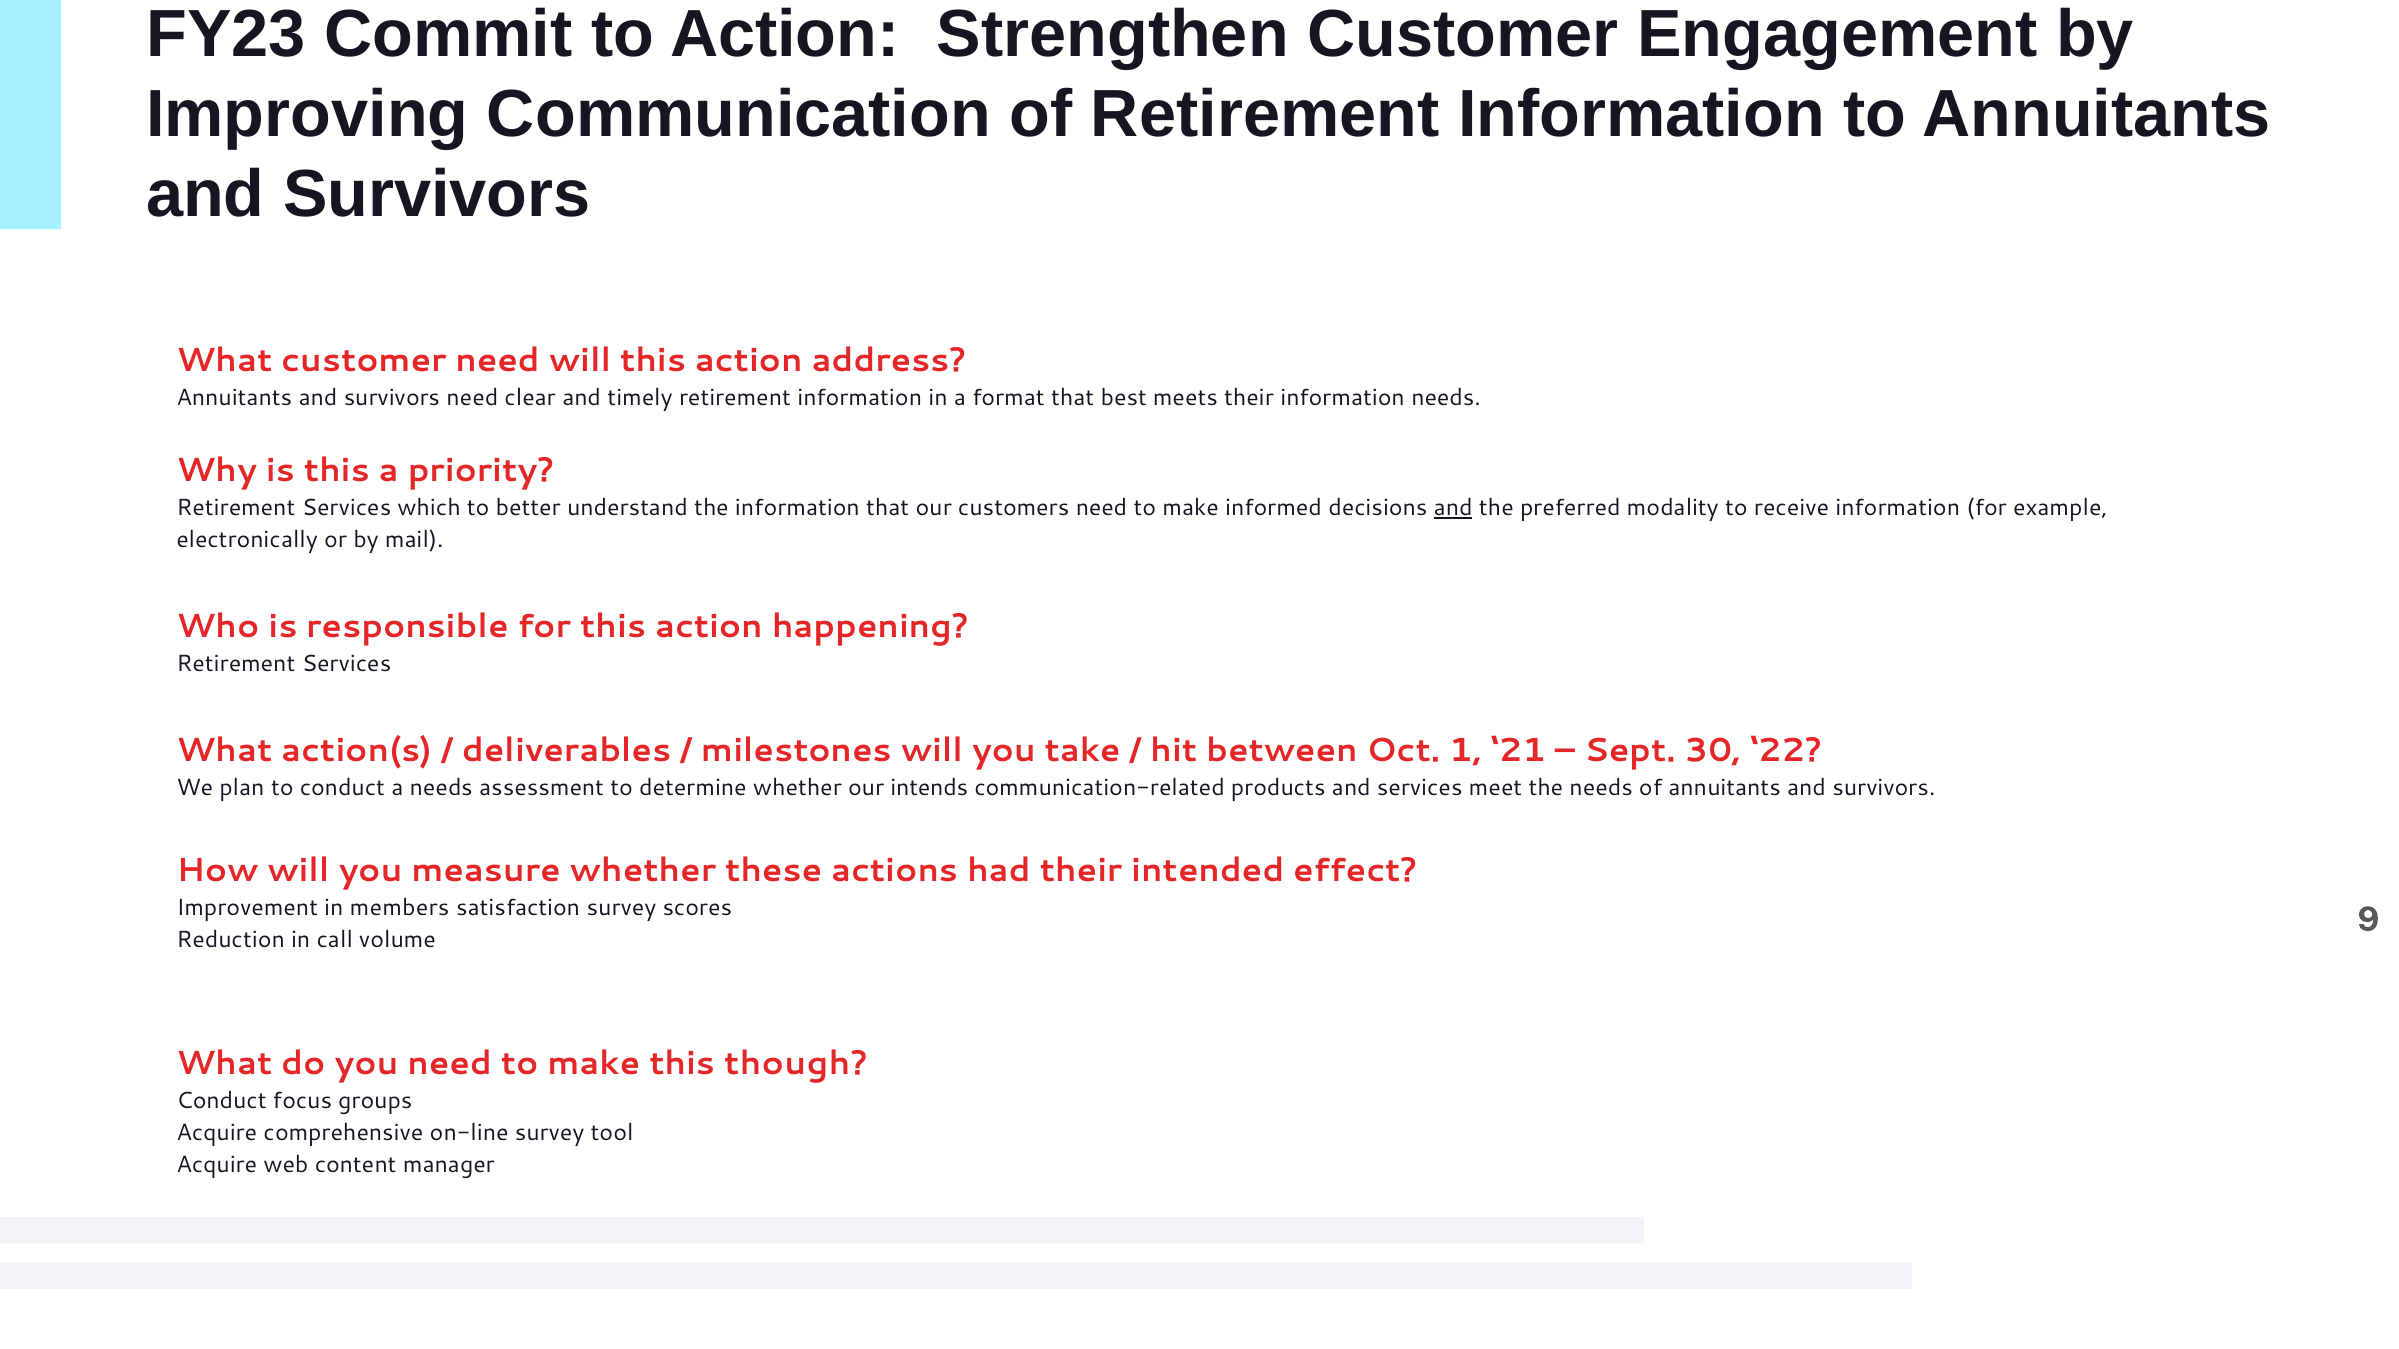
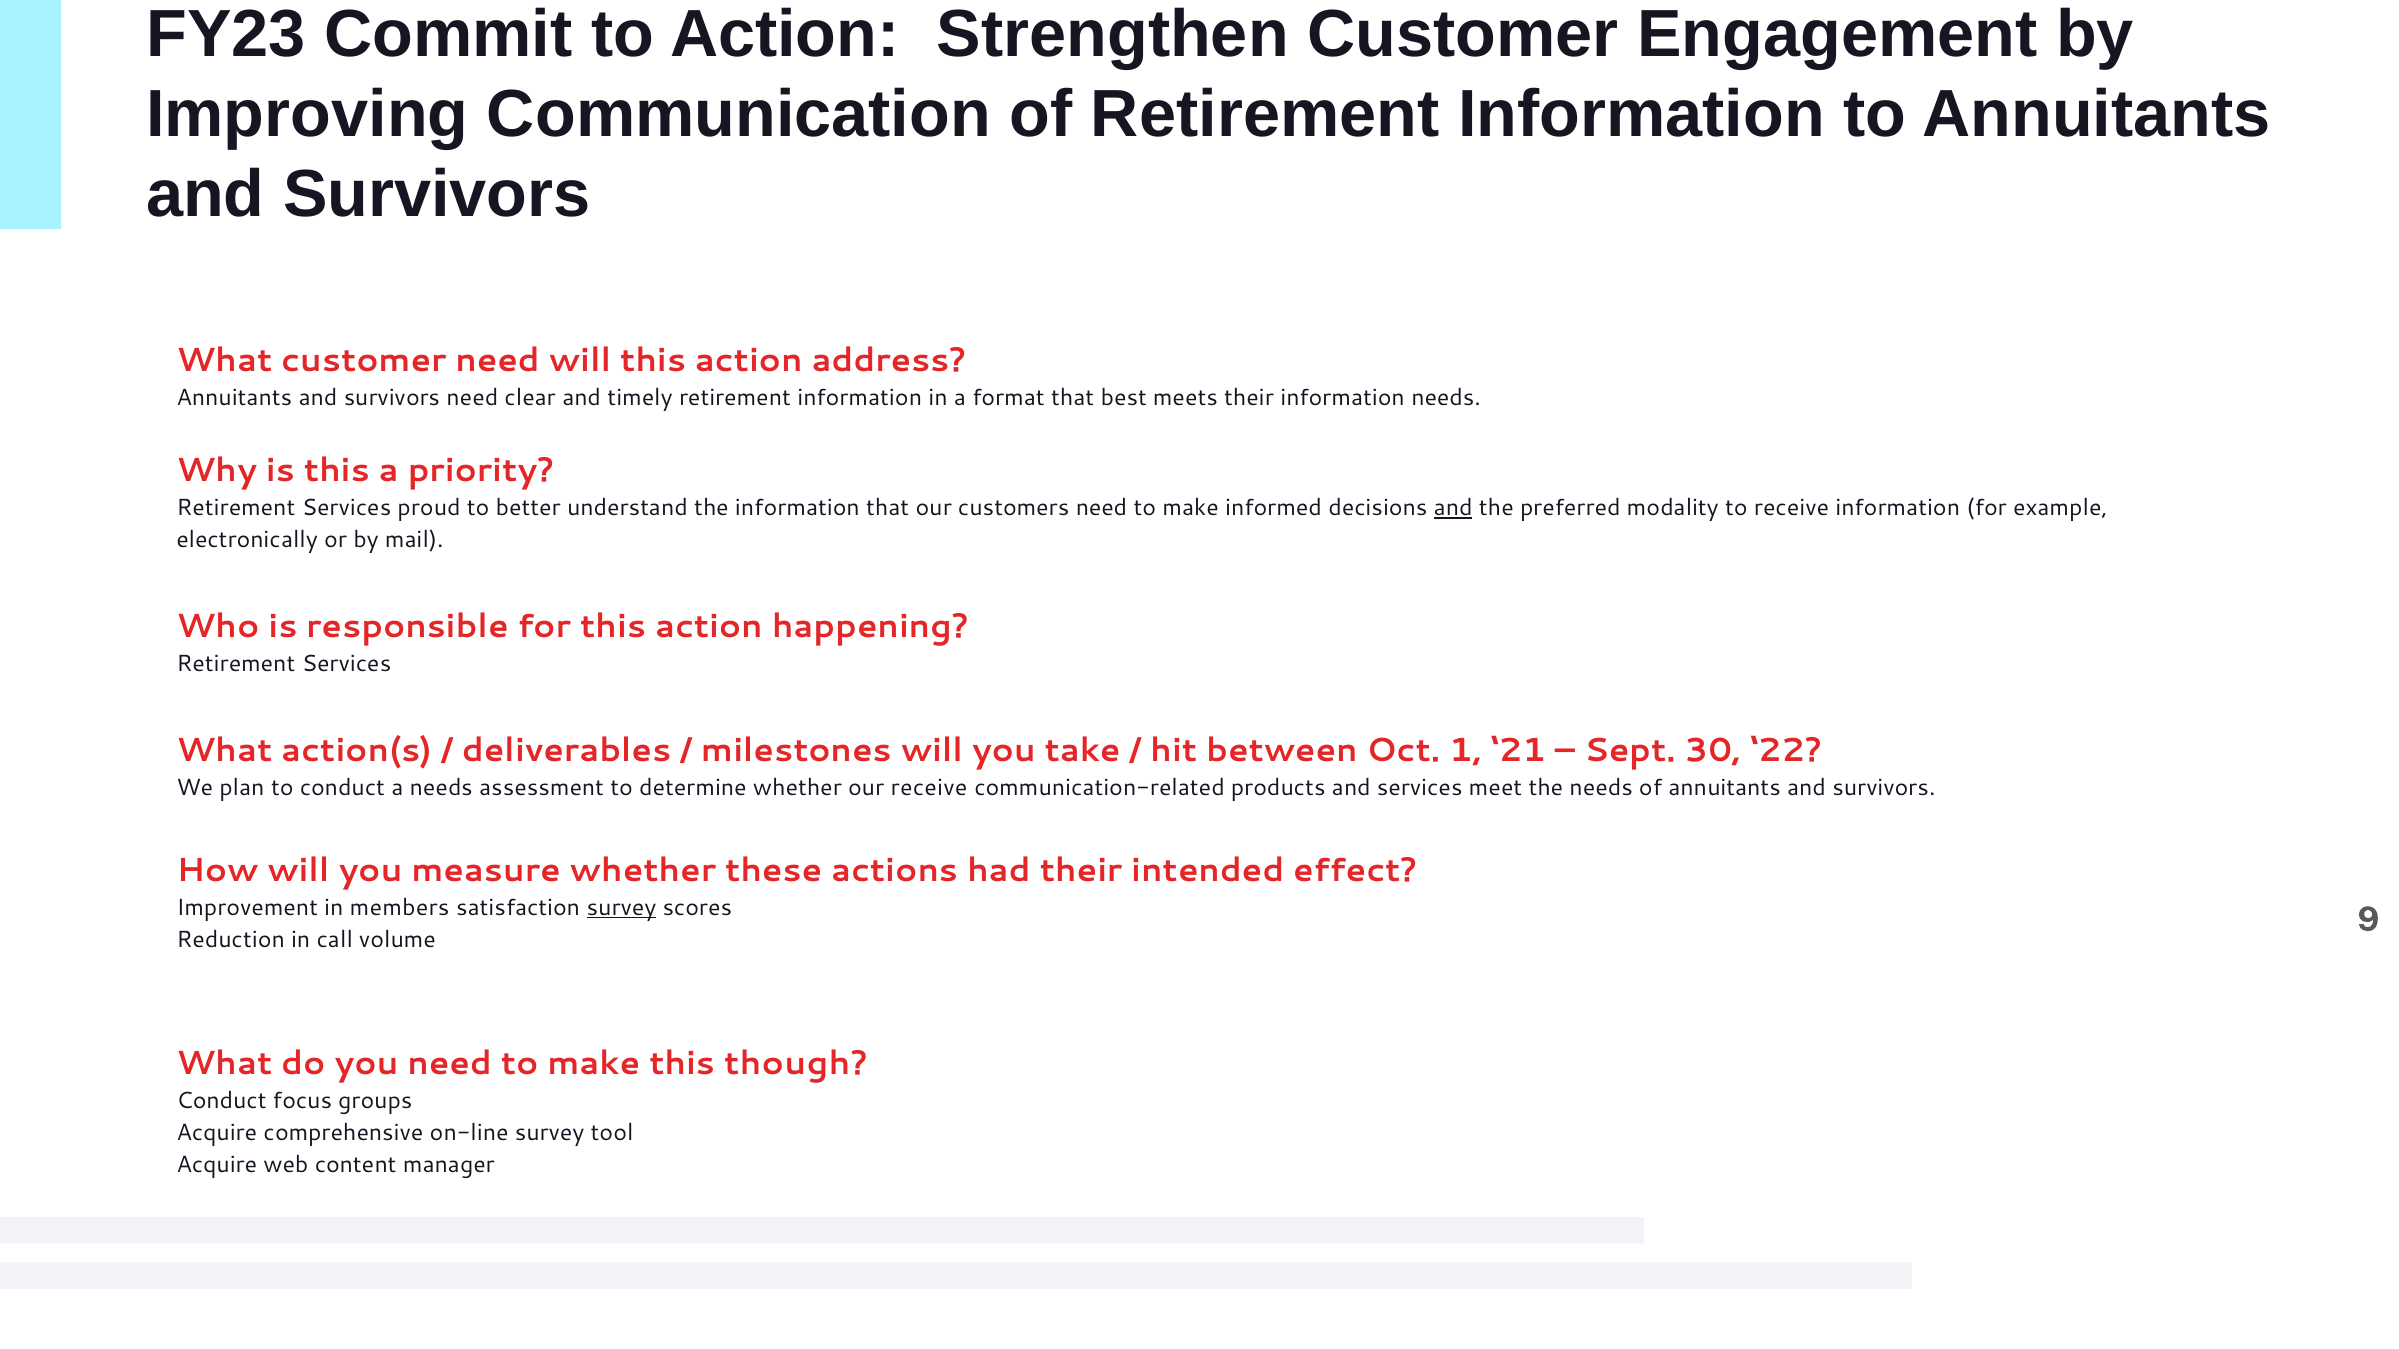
which: which -> proud
our intends: intends -> receive
survey at (622, 908) underline: none -> present
